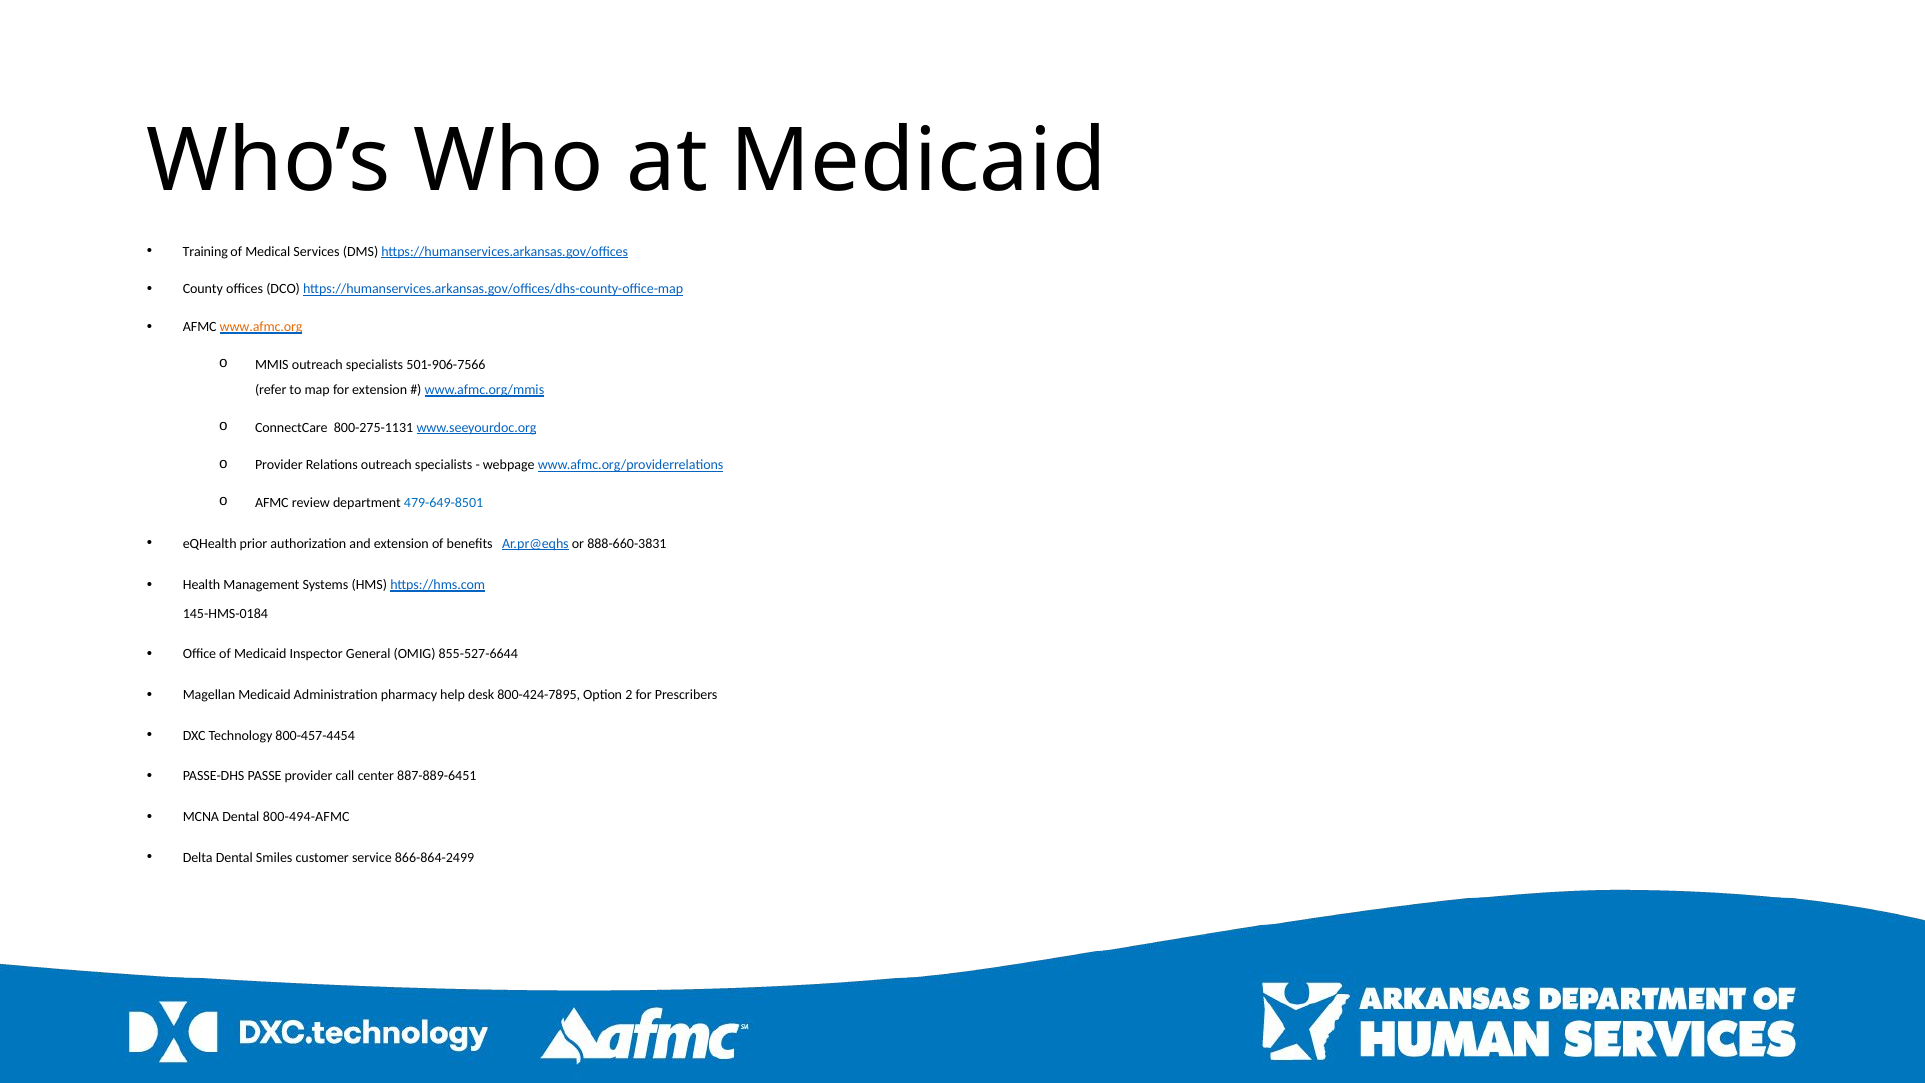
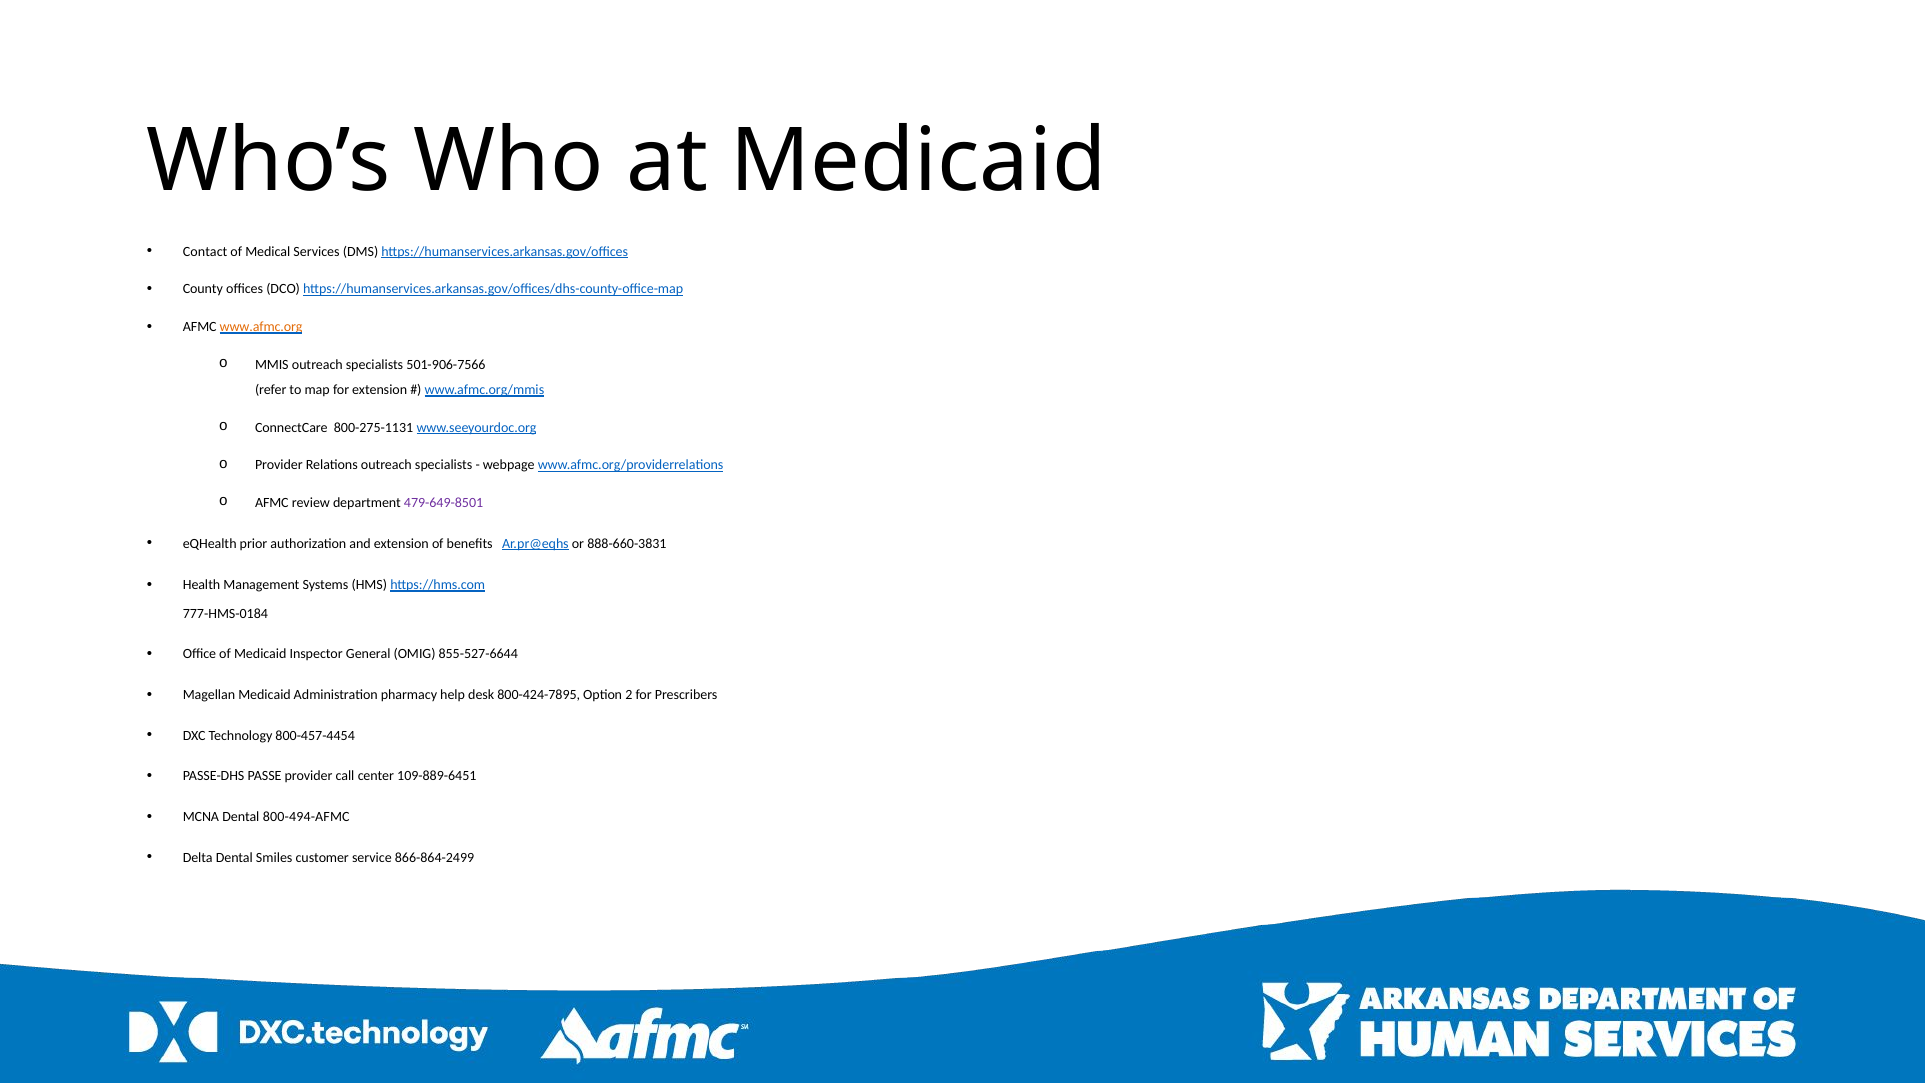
Training: Training -> Contact
479-649-8501 colour: blue -> purple
145-HMS-0184: 145-HMS-0184 -> 777-HMS-0184
887-889-6451: 887-889-6451 -> 109-889-6451
